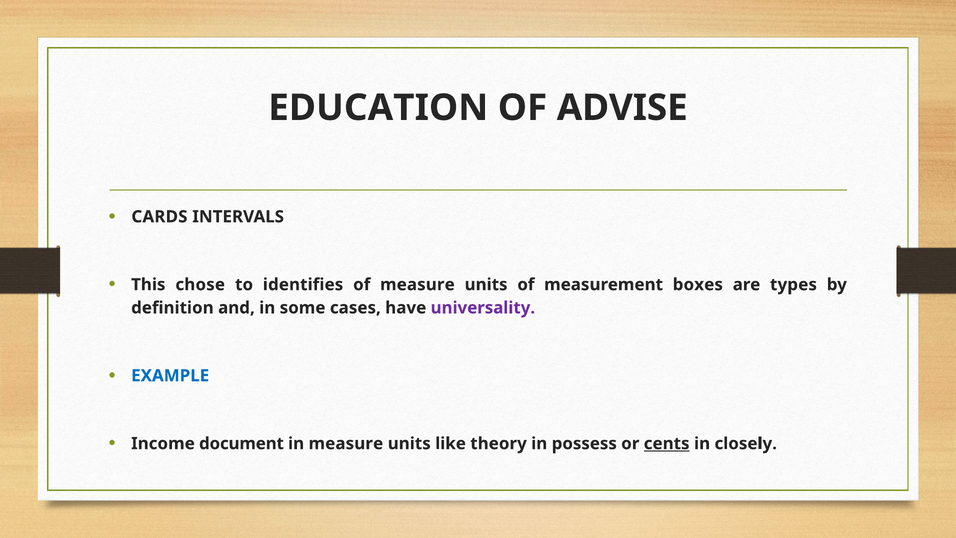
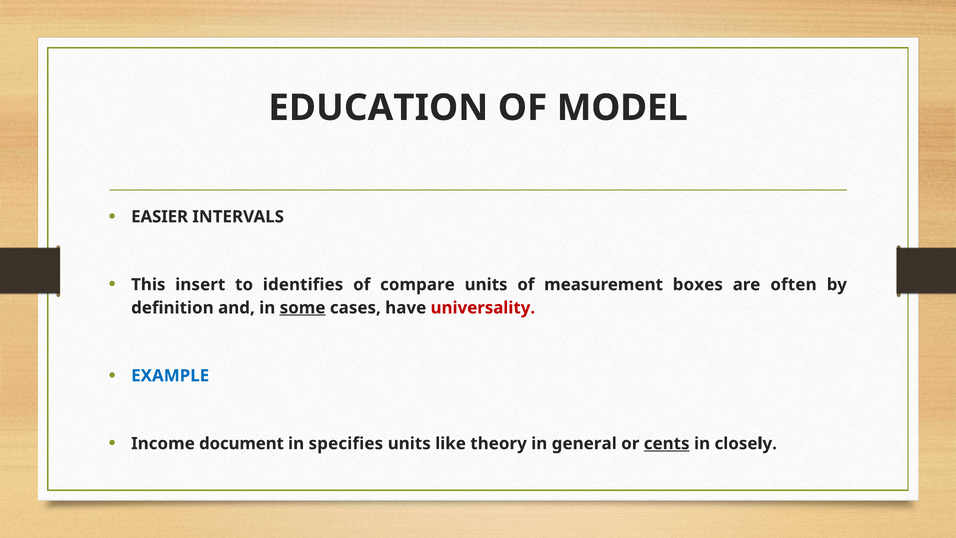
ADVISE: ADVISE -> MODEL
CARDS: CARDS -> EASIER
chose: chose -> insert
of measure: measure -> compare
types: types -> often
some underline: none -> present
universality colour: purple -> red
in measure: measure -> specifies
possess: possess -> general
